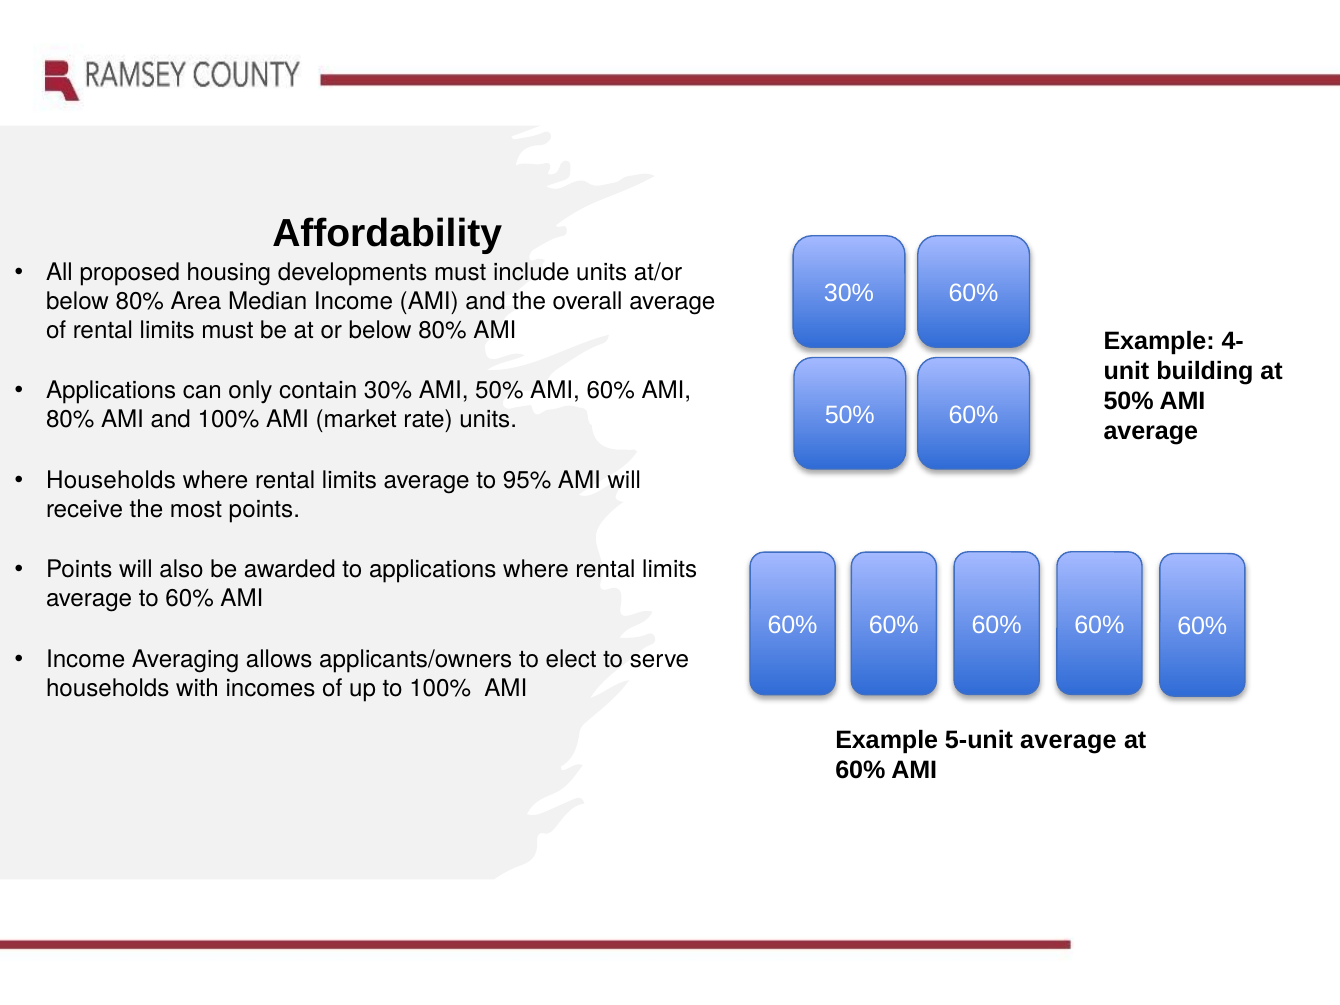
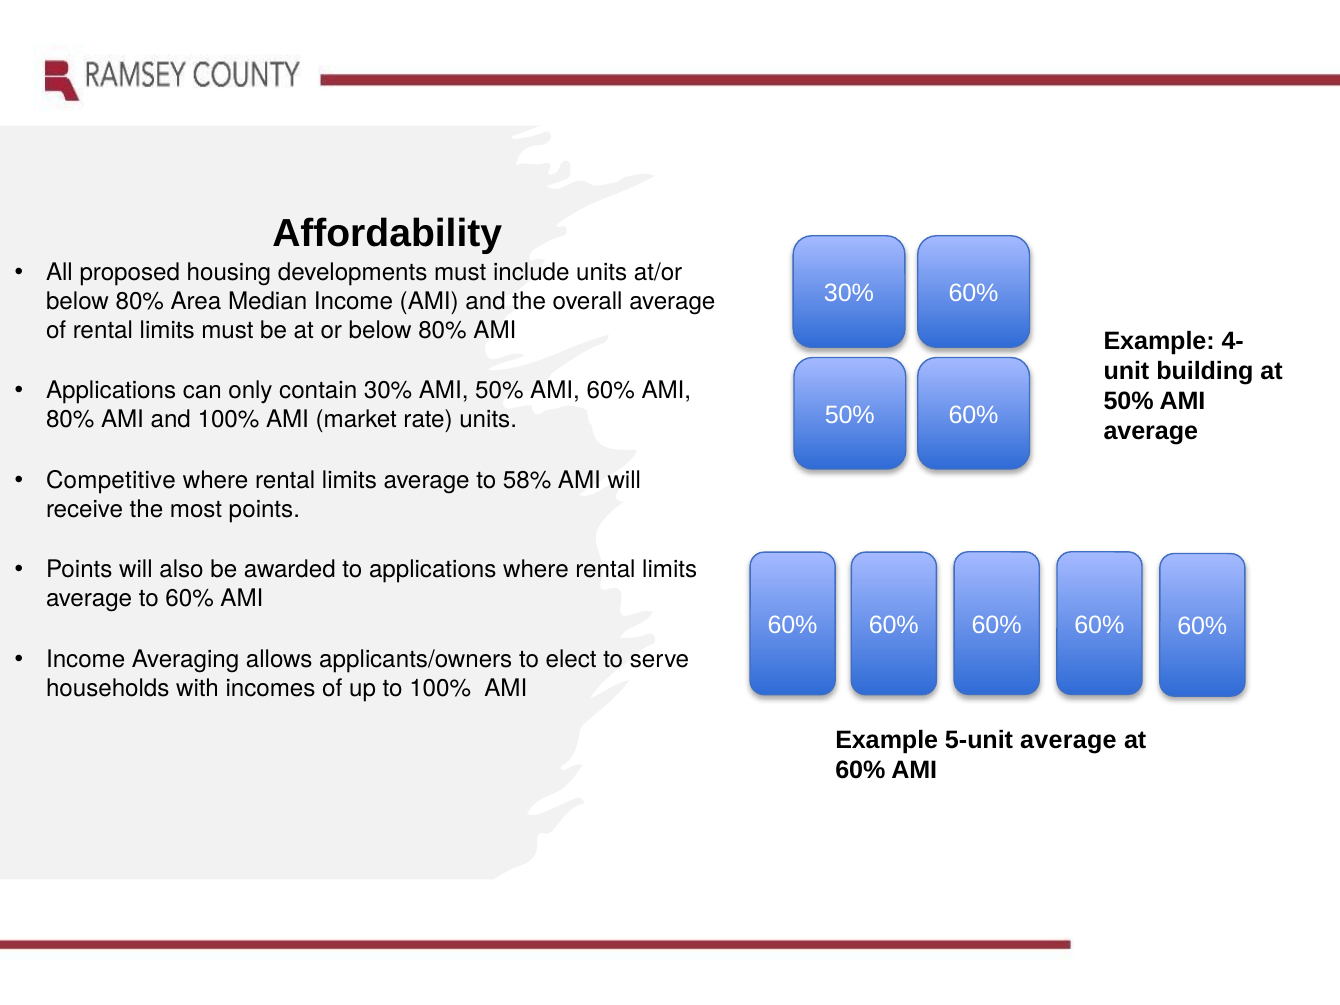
Households at (111, 480): Households -> Competitive
95%: 95% -> 58%
